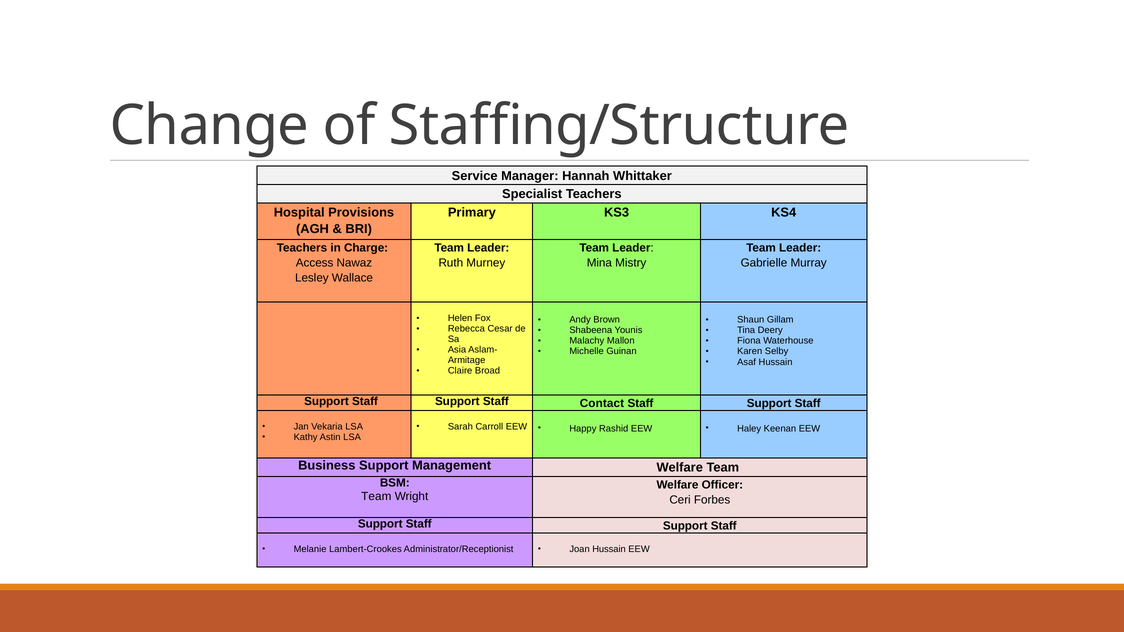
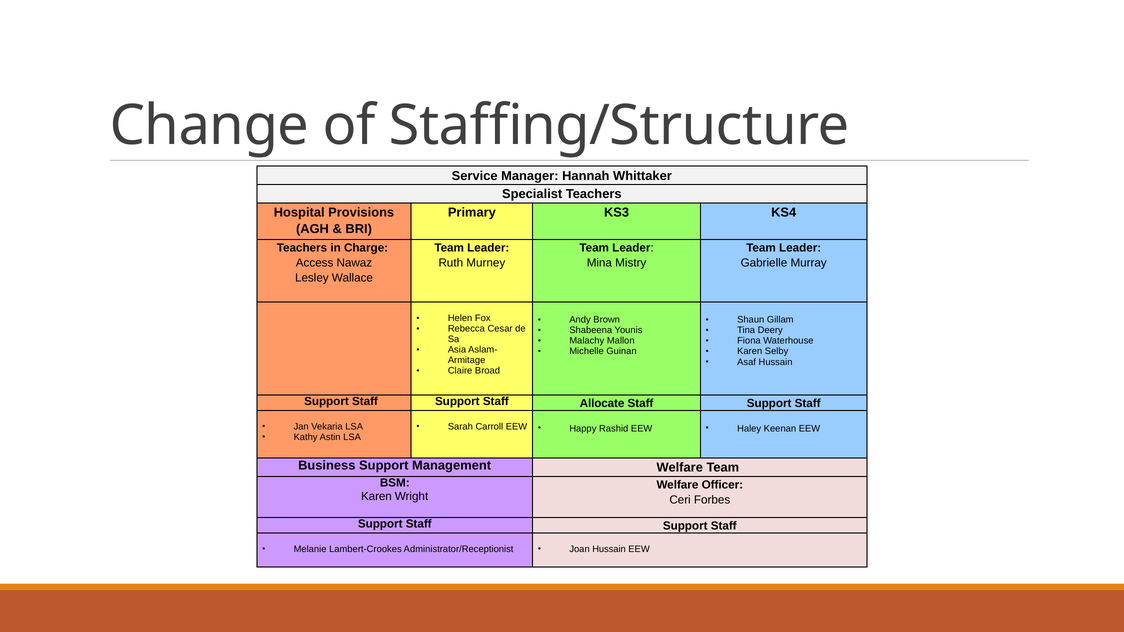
Contact: Contact -> Allocate
Team at (376, 496): Team -> Karen
